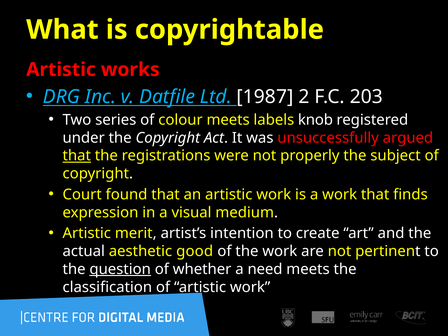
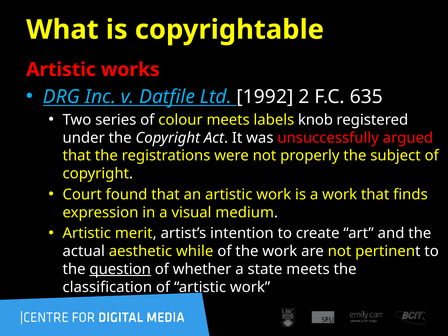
1987: 1987 -> 1992
203: 203 -> 635
that at (77, 156) underline: present -> none
good: good -> while
need: need -> state
